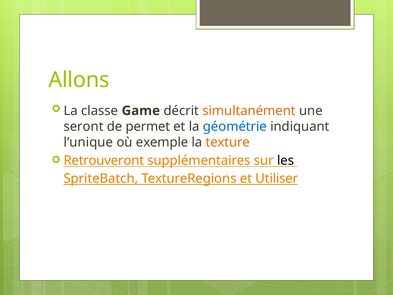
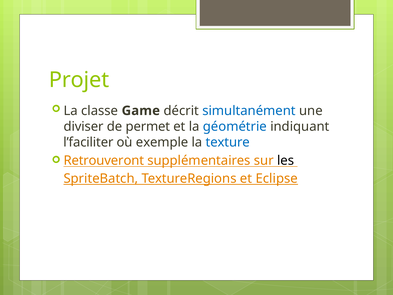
Allons: Allons -> Projet
simultanément colour: orange -> blue
seront: seront -> diviser
l’unique: l’unique -> l’faciliter
texture colour: orange -> blue
Utiliser: Utiliser -> Eclipse
